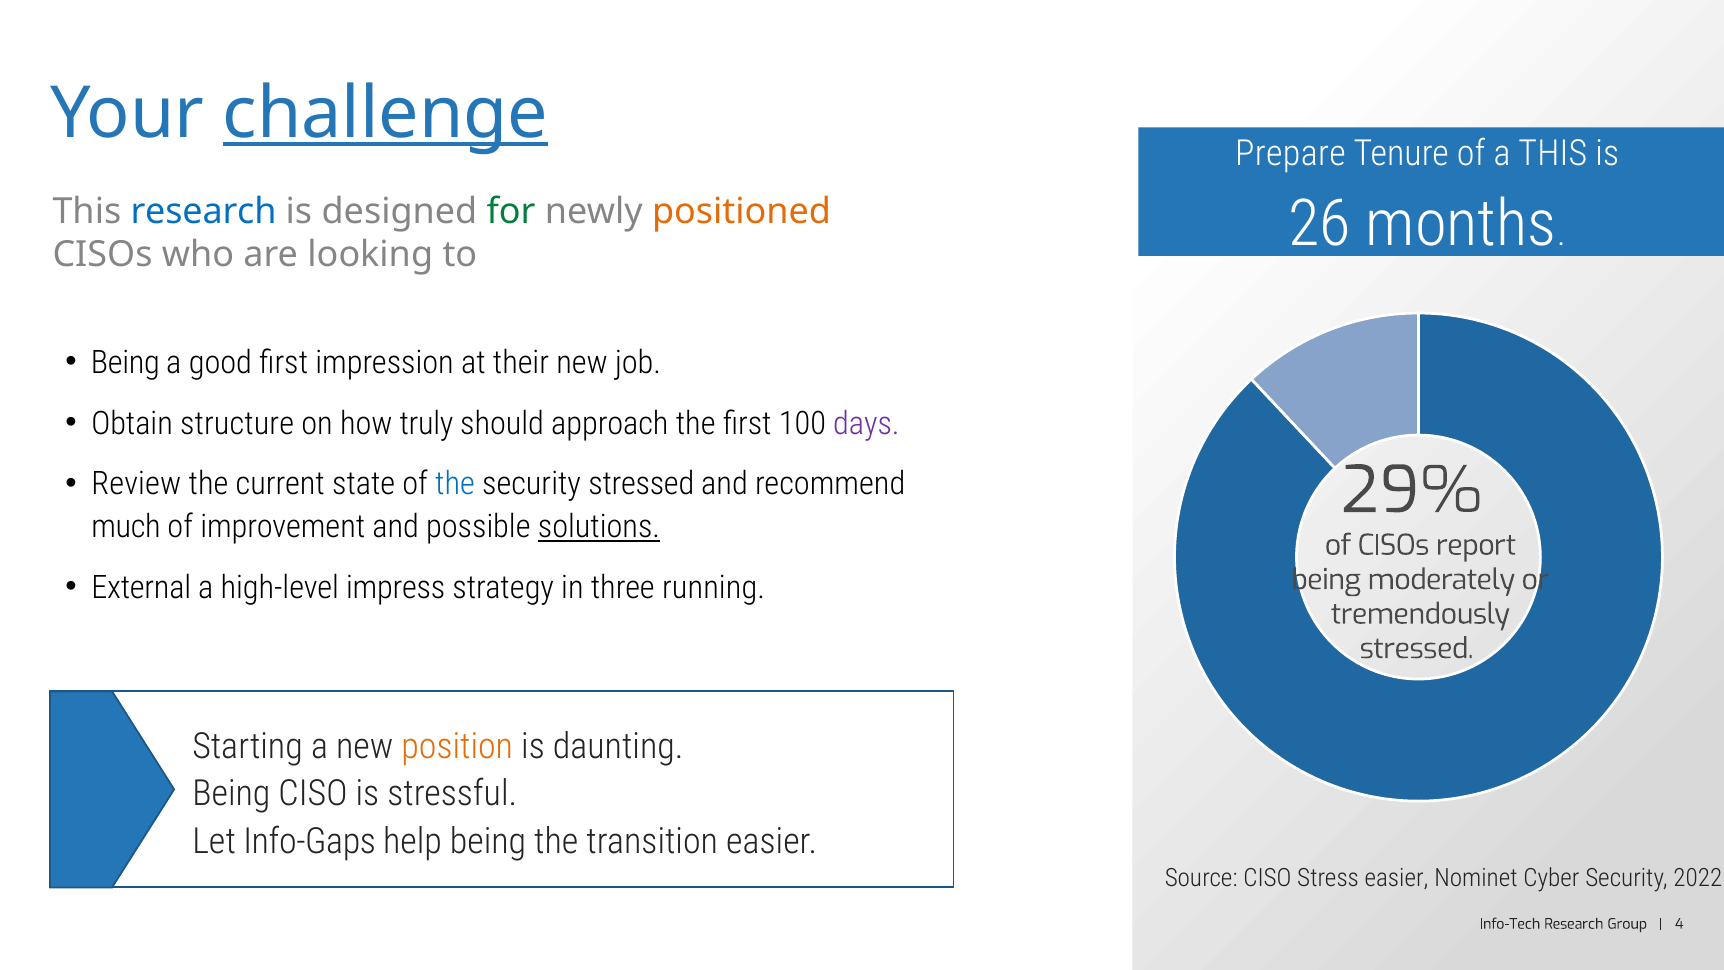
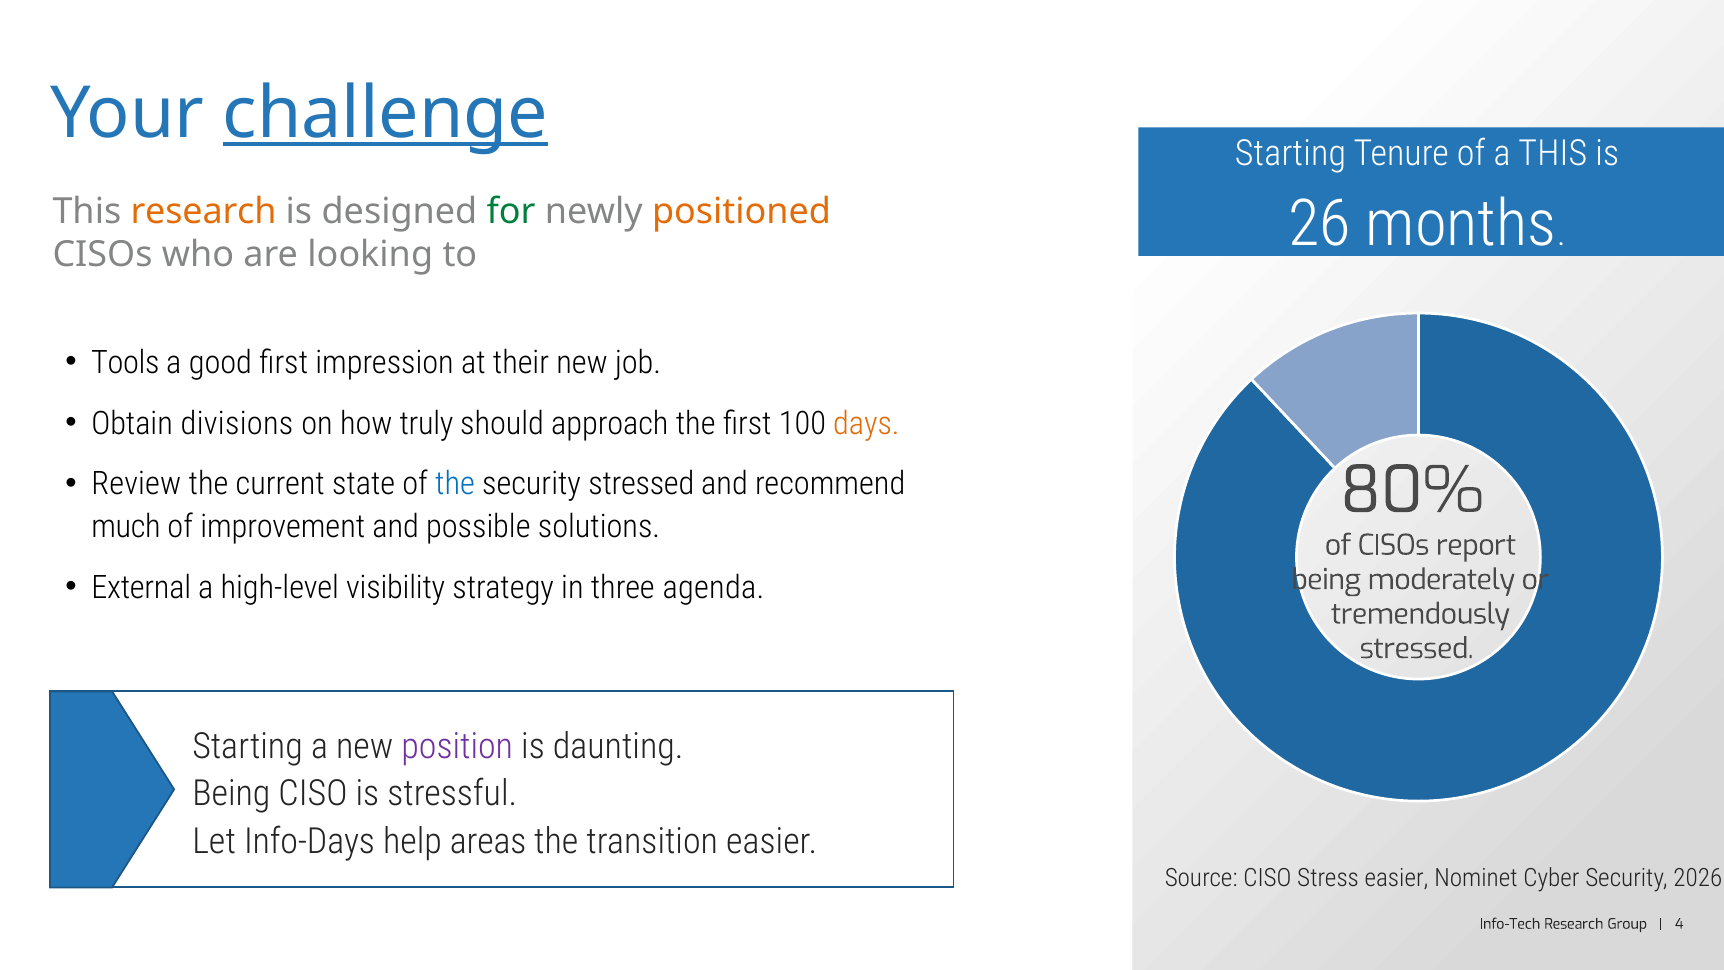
Prepare at (1290, 154): Prepare -> Starting
research at (204, 212) colour: blue -> orange
Being at (125, 363): Being -> Tools
structure: structure -> divisions
days colour: purple -> orange
29%: 29% -> 80%
solutions underline: present -> none
impress: impress -> visibility
running: running -> agenda
position colour: orange -> purple
Info-Gaps: Info-Gaps -> Info-Days
help being: being -> areas
2022: 2022 -> 2026
